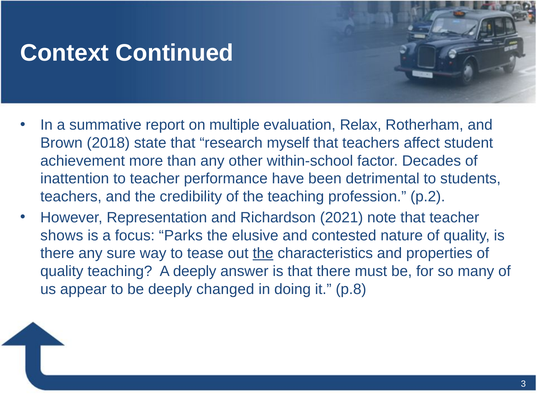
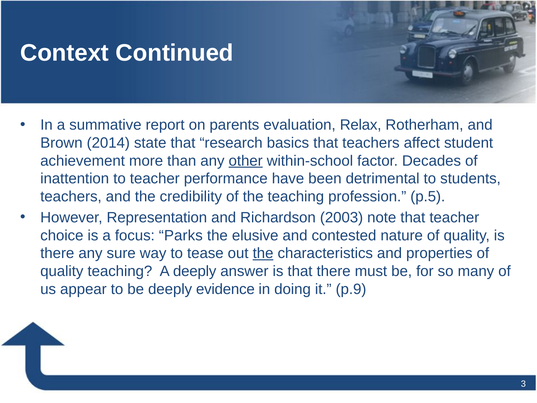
multiple: multiple -> parents
2018: 2018 -> 2014
myself: myself -> basics
other underline: none -> present
p.2: p.2 -> p.5
2021: 2021 -> 2003
shows: shows -> choice
changed: changed -> evidence
p.8: p.8 -> p.9
